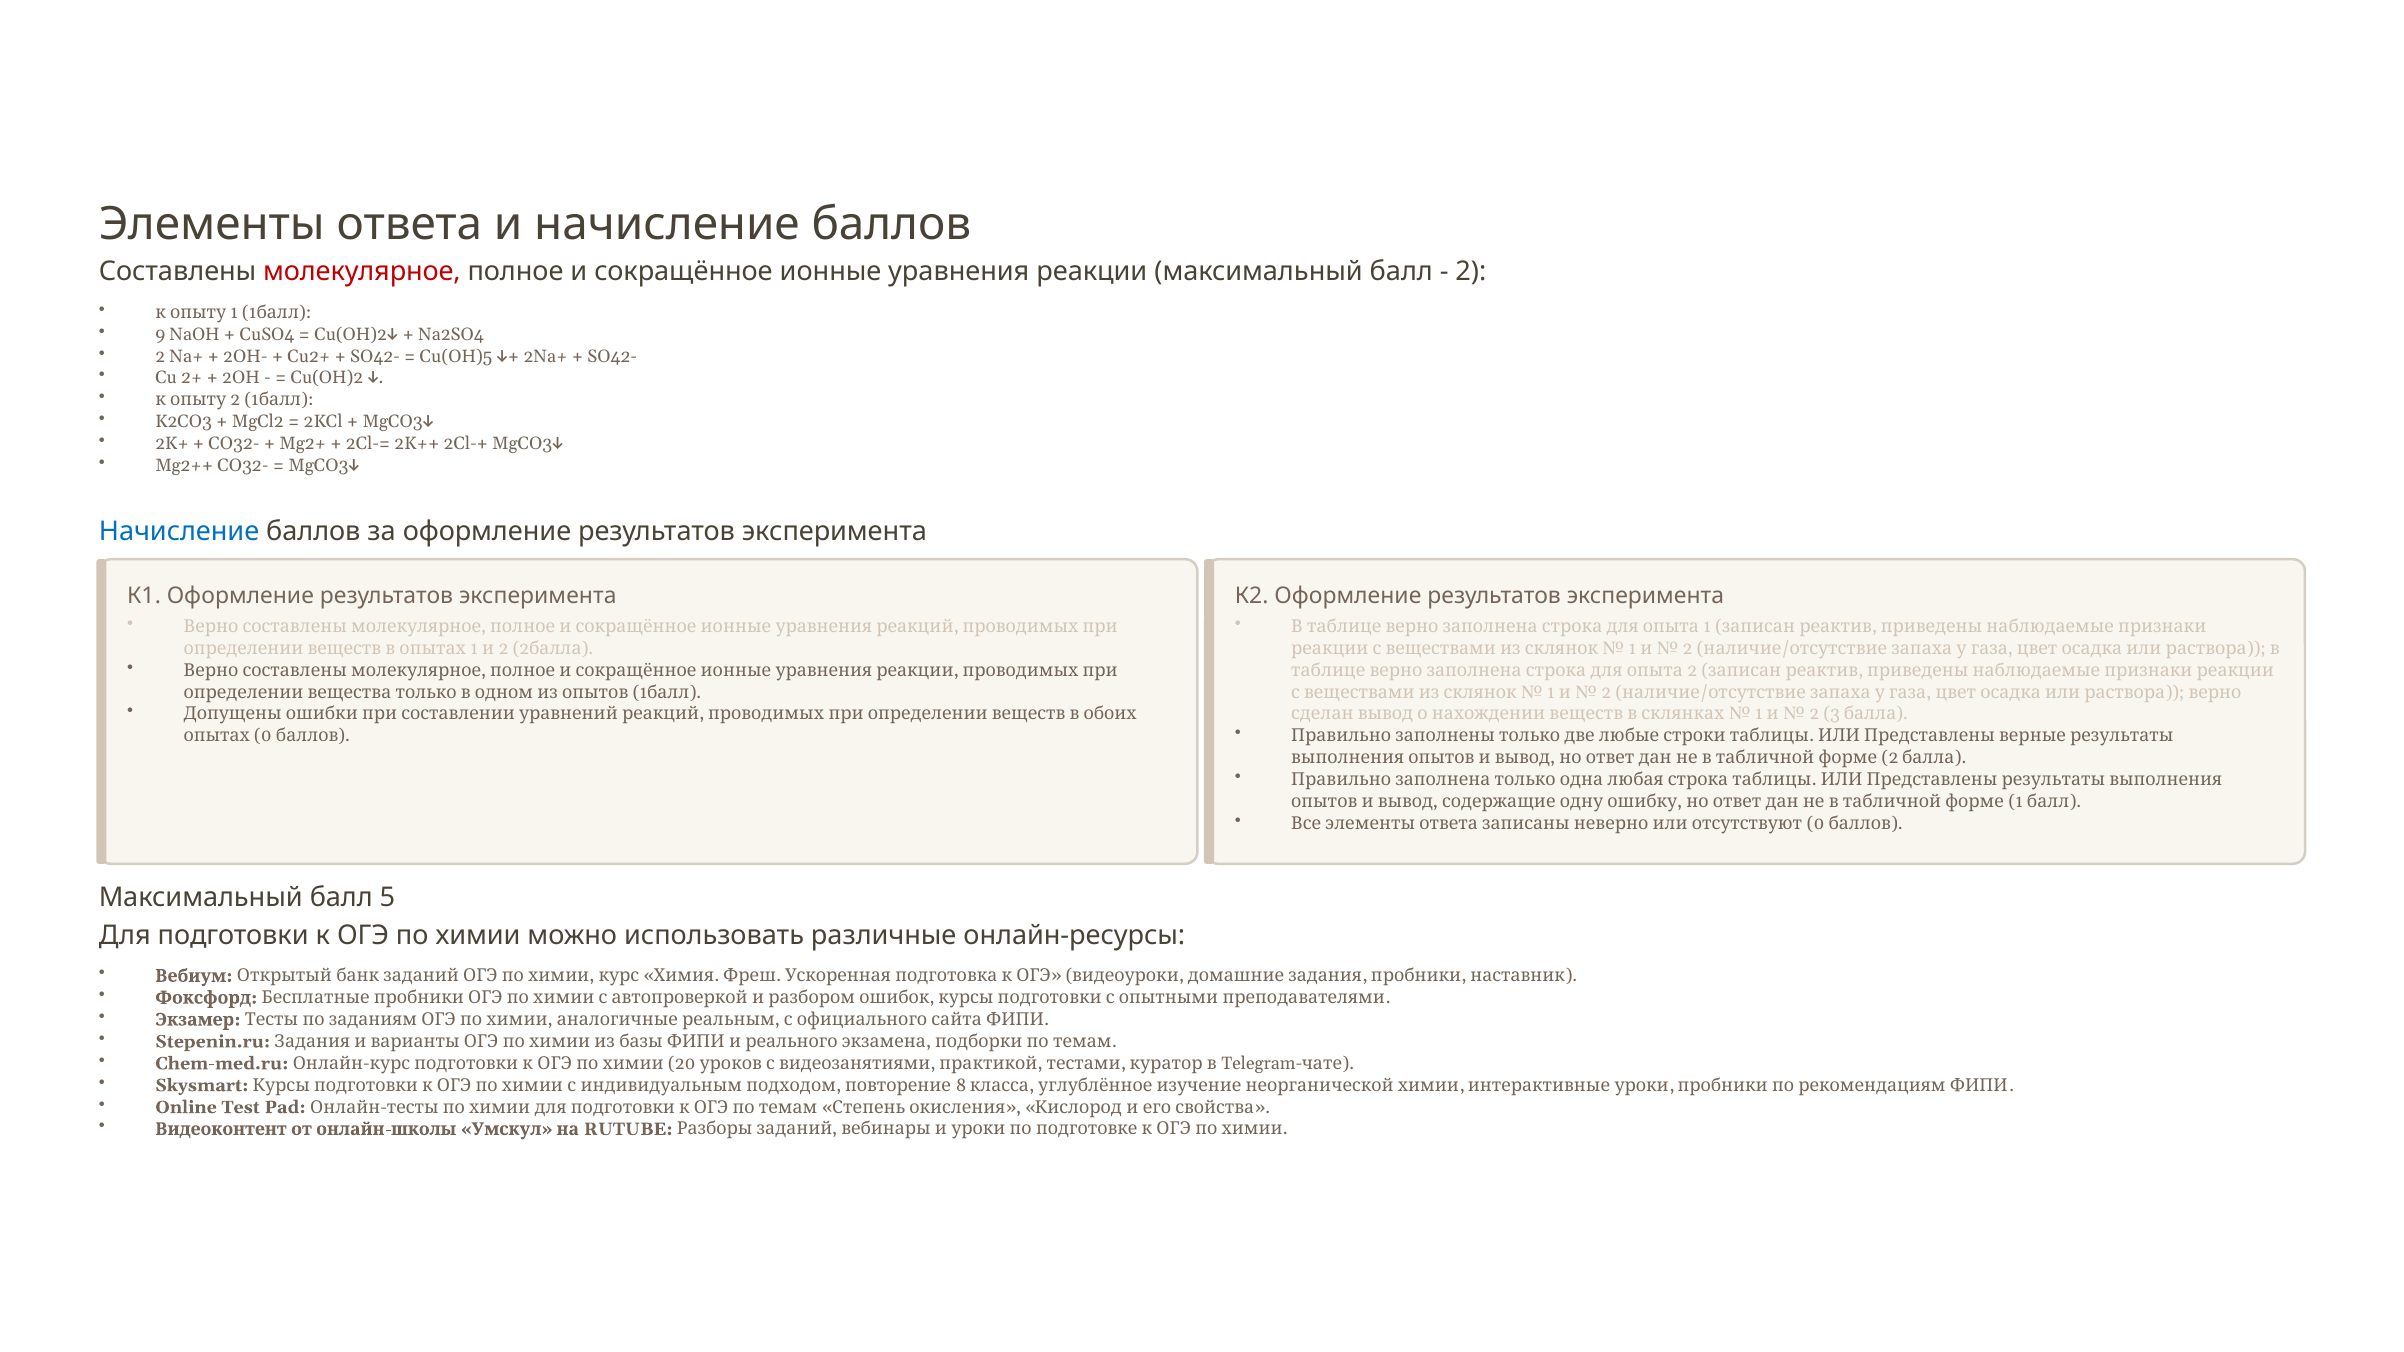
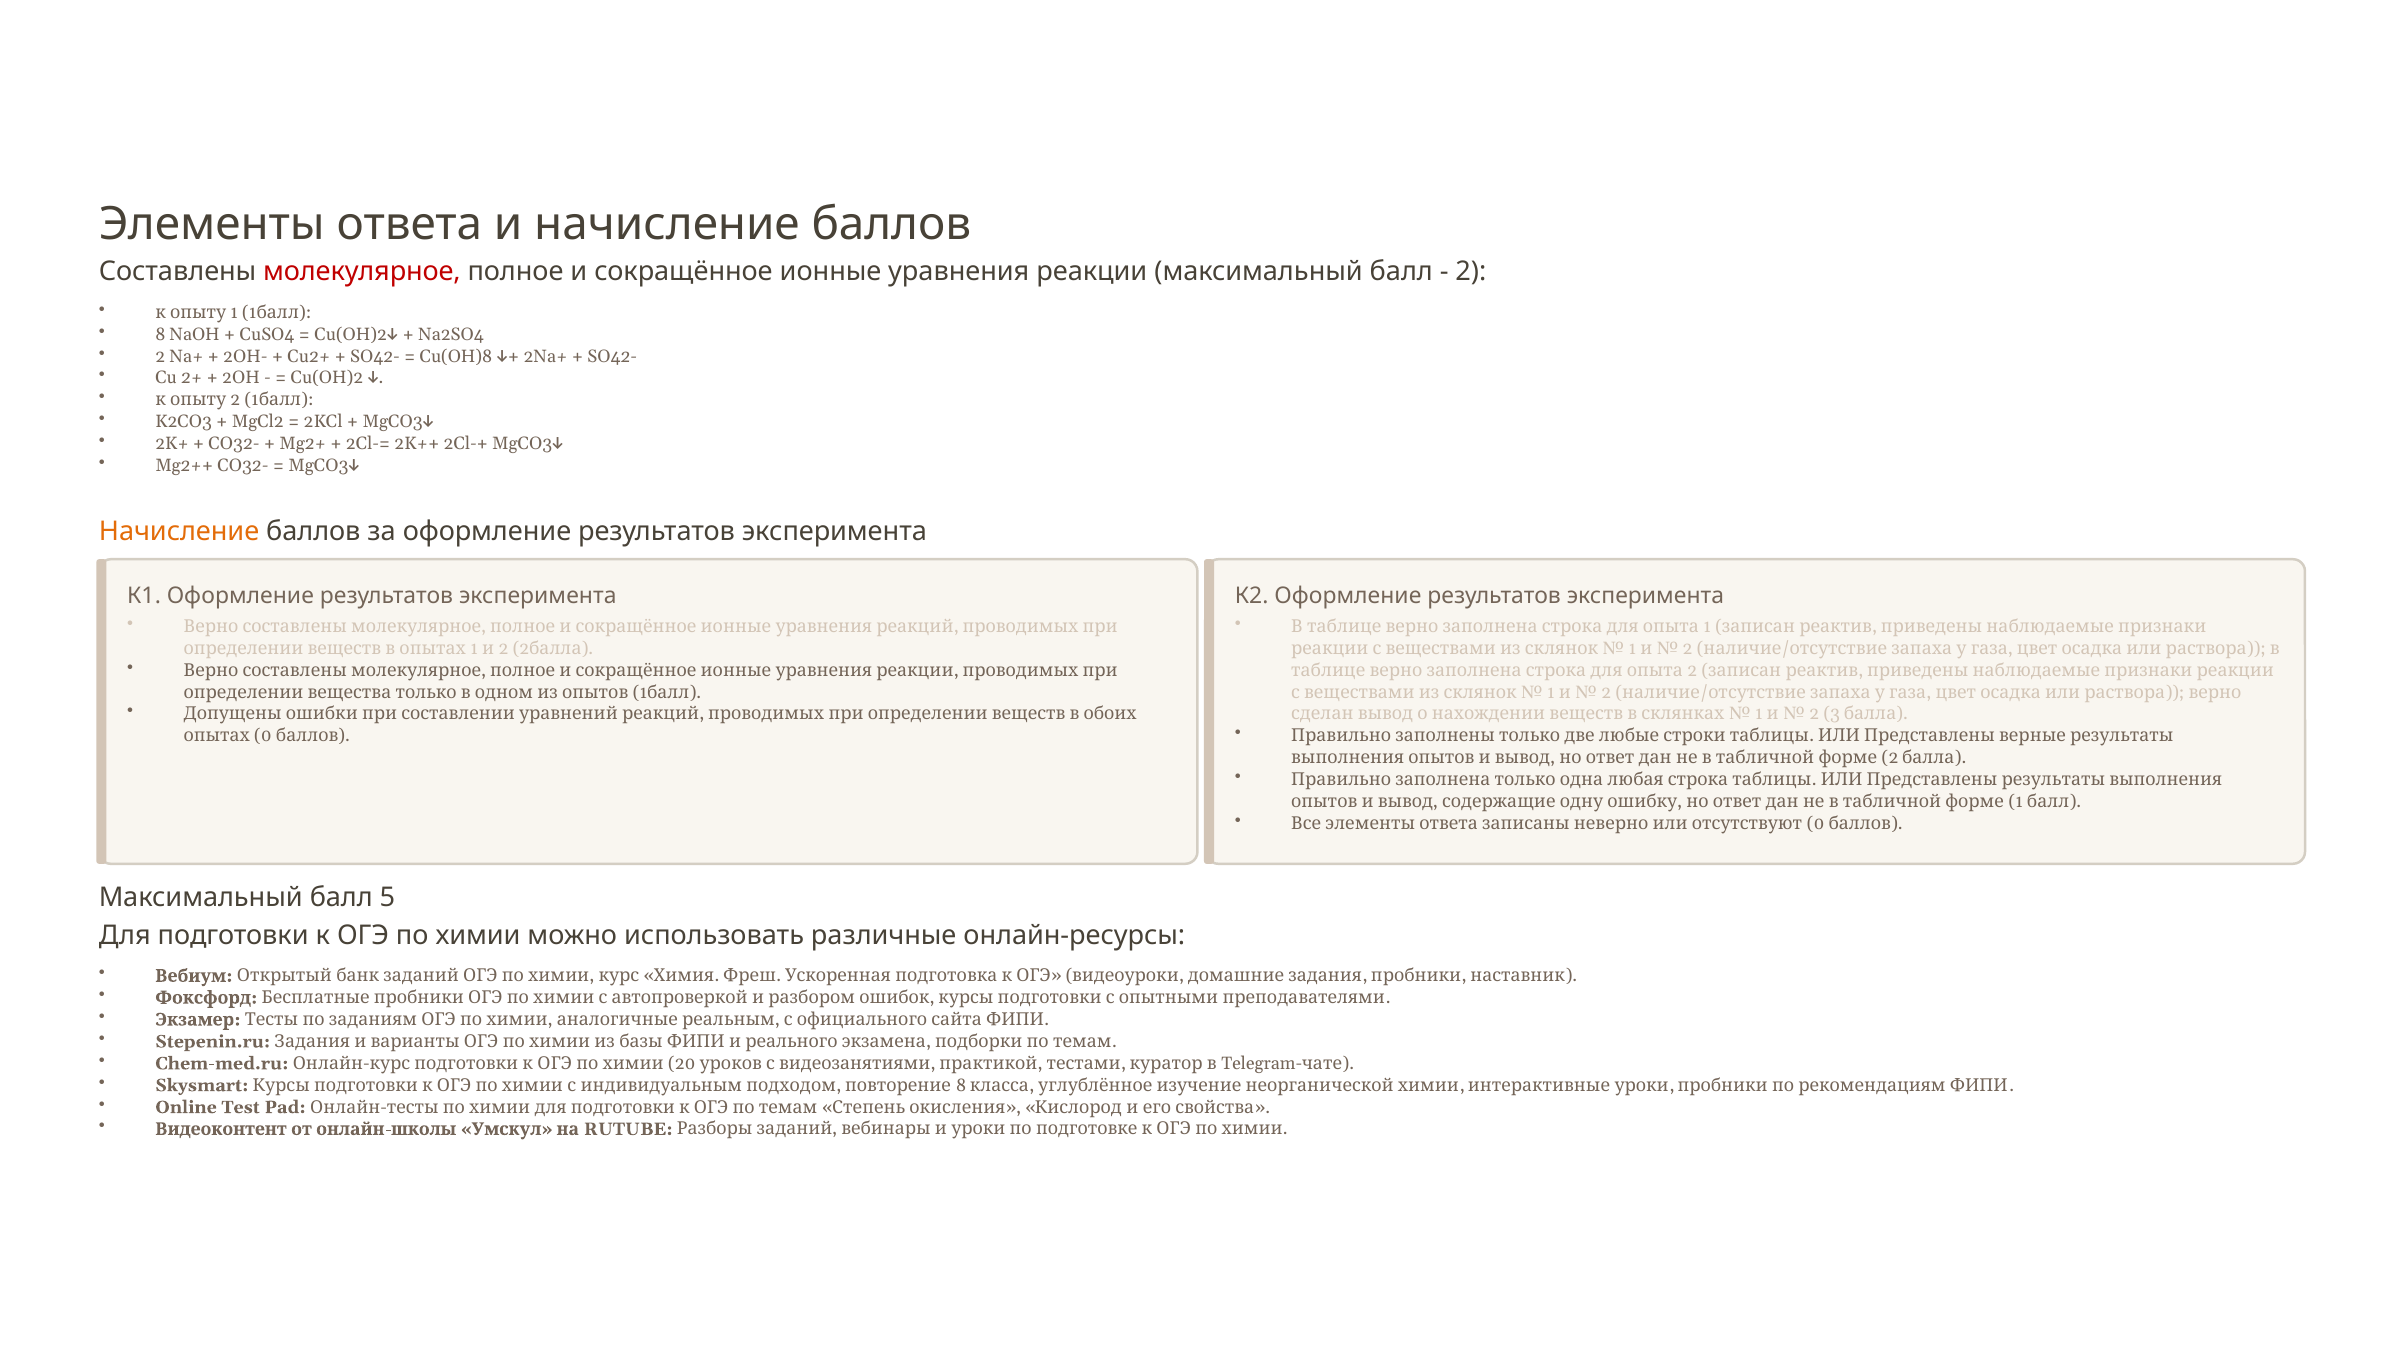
9 at (160, 334): 9 -> 8
Cu(OH)5: Cu(OH)5 -> Cu(OH)8
Начисление at (179, 531) colour: blue -> orange
